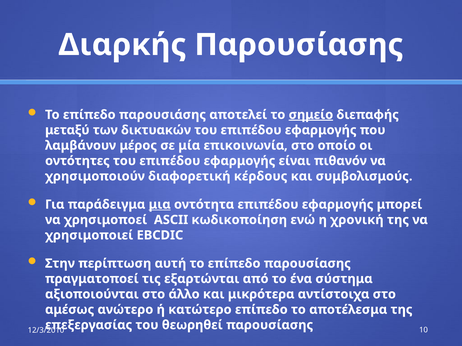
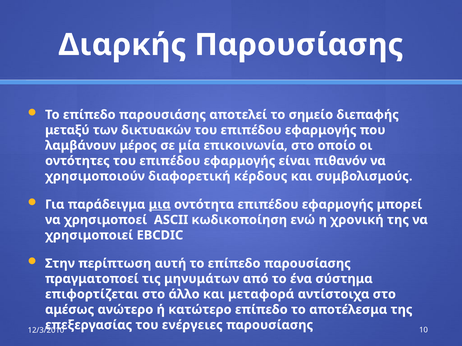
σημείο underline: present -> none
εξαρτώνται: εξαρτώνται -> μηνυμάτων
αξιοποιούνται: αξιοποιούνται -> επιφορτίζεται
μικρότερα: μικρότερα -> μεταφορά
θεωρηθεί: θεωρηθεί -> ενέργειες
